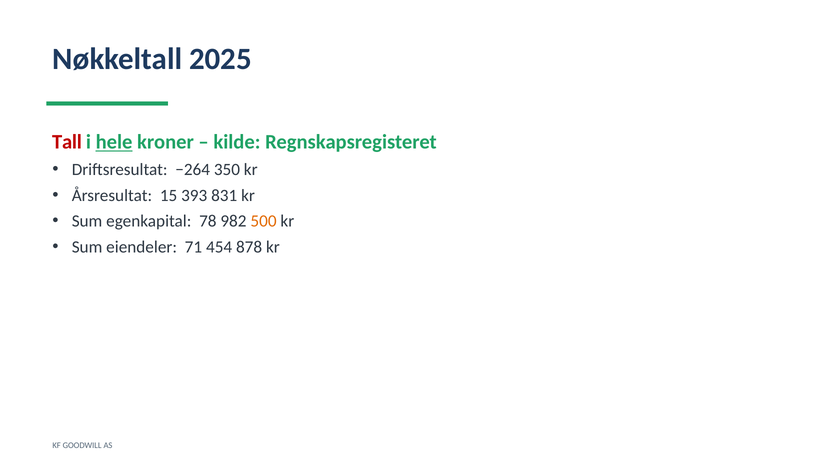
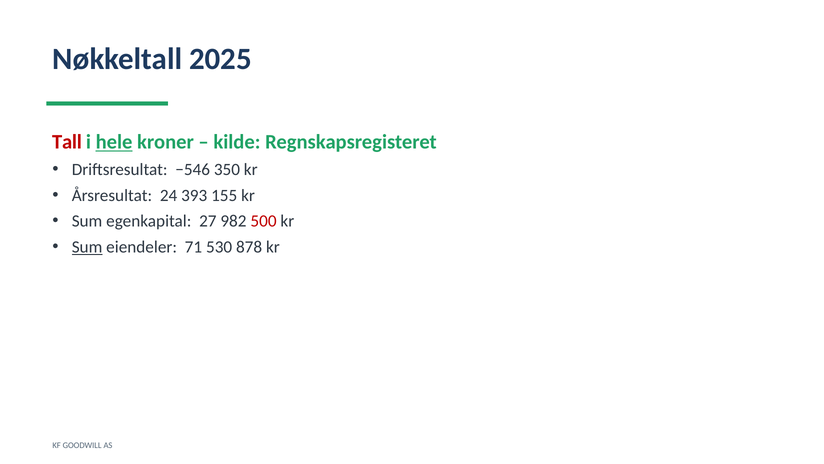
−264: −264 -> −546
15: 15 -> 24
831: 831 -> 155
78: 78 -> 27
500 colour: orange -> red
Sum at (87, 247) underline: none -> present
454: 454 -> 530
